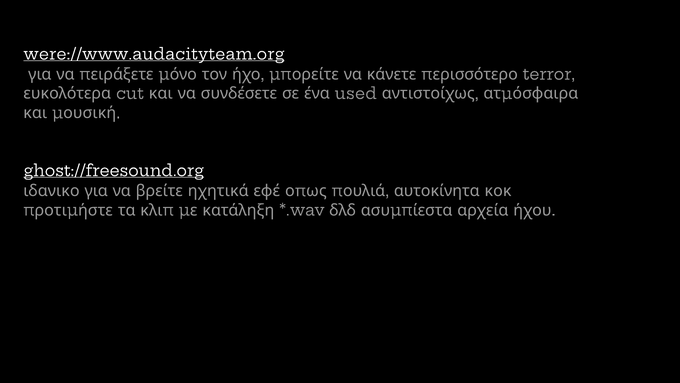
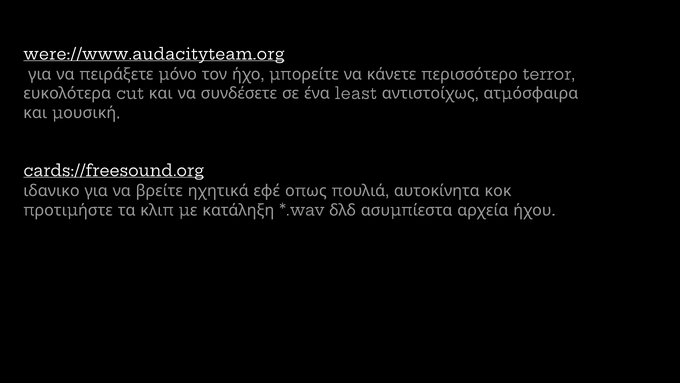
used: used -> least
ghost://freesound.org: ghost://freesound.org -> cards://freesound.org
